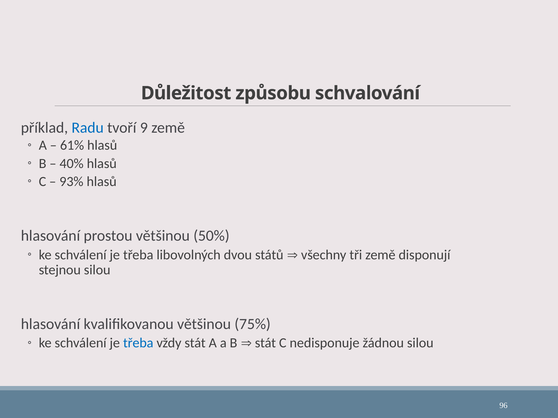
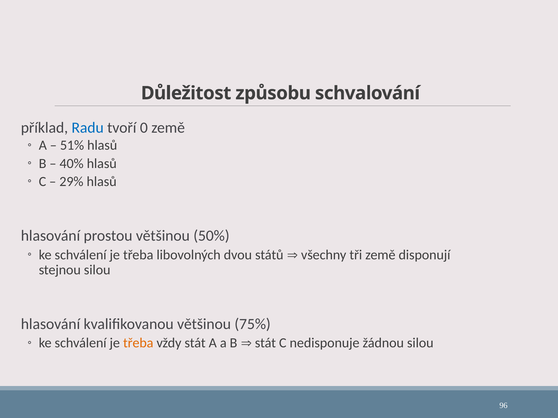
9: 9 -> 0
61%: 61% -> 51%
93%: 93% -> 29%
třeba at (138, 343) colour: blue -> orange
